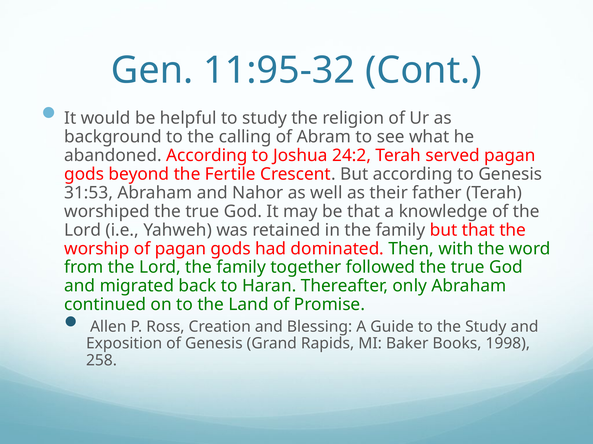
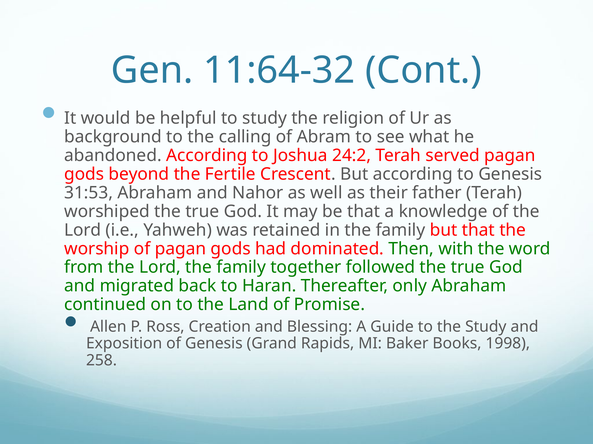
11:95-32: 11:95-32 -> 11:64-32
